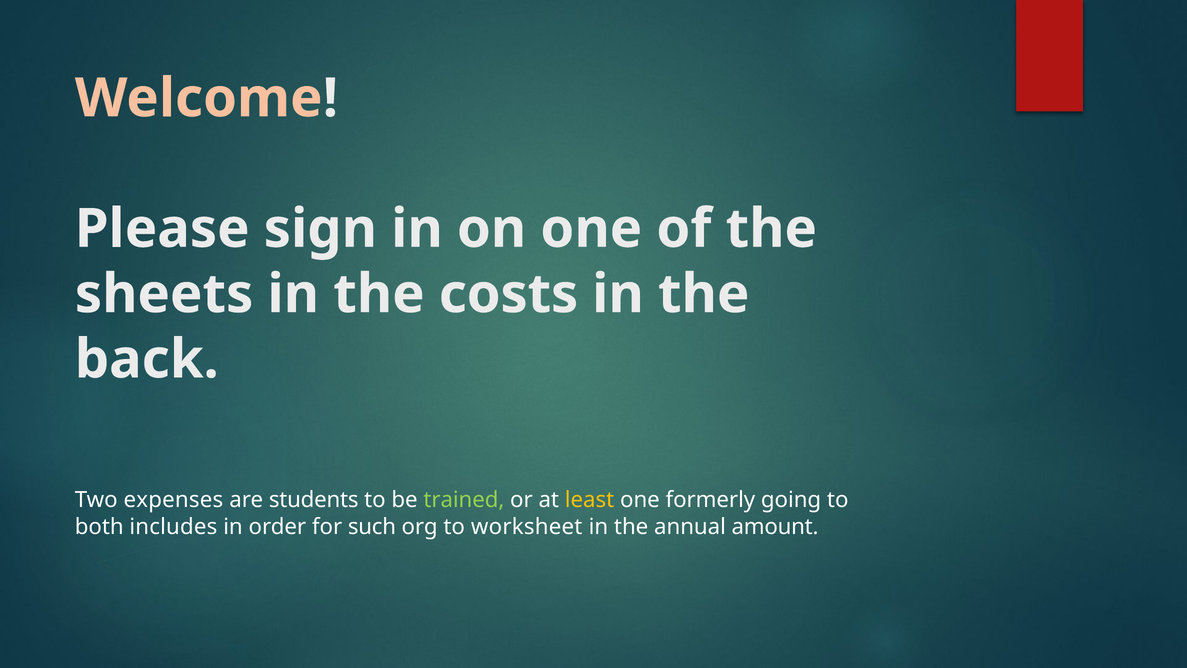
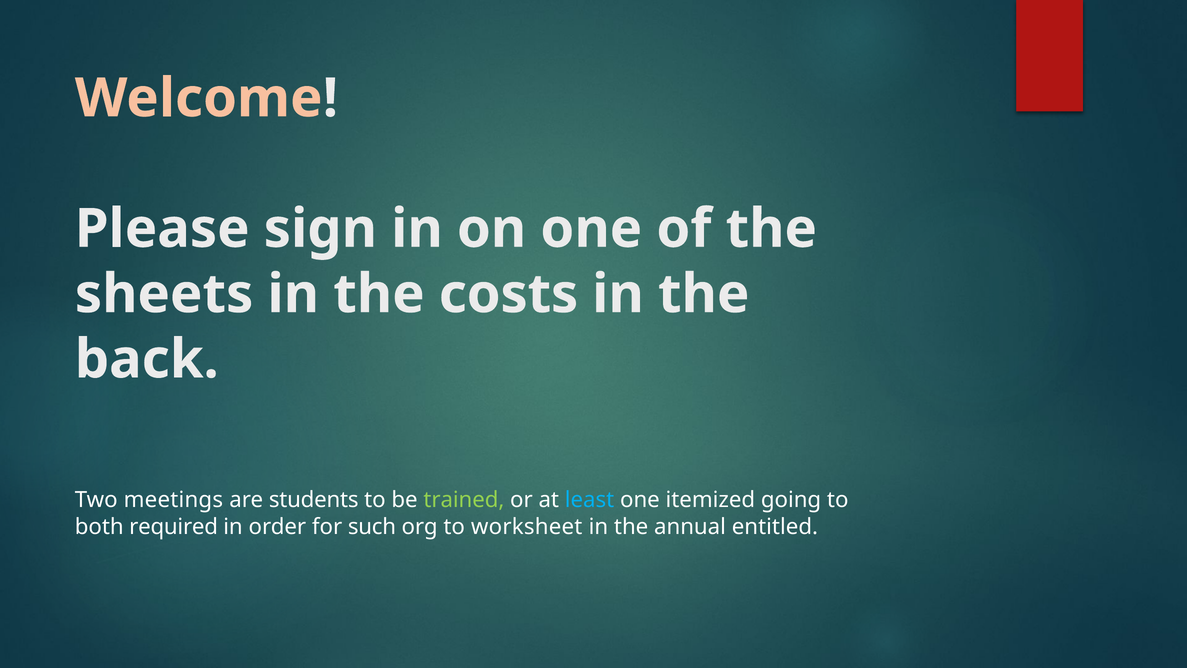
expenses: expenses -> meetings
least colour: yellow -> light blue
formerly: formerly -> itemized
includes: includes -> required
amount: amount -> entitled
